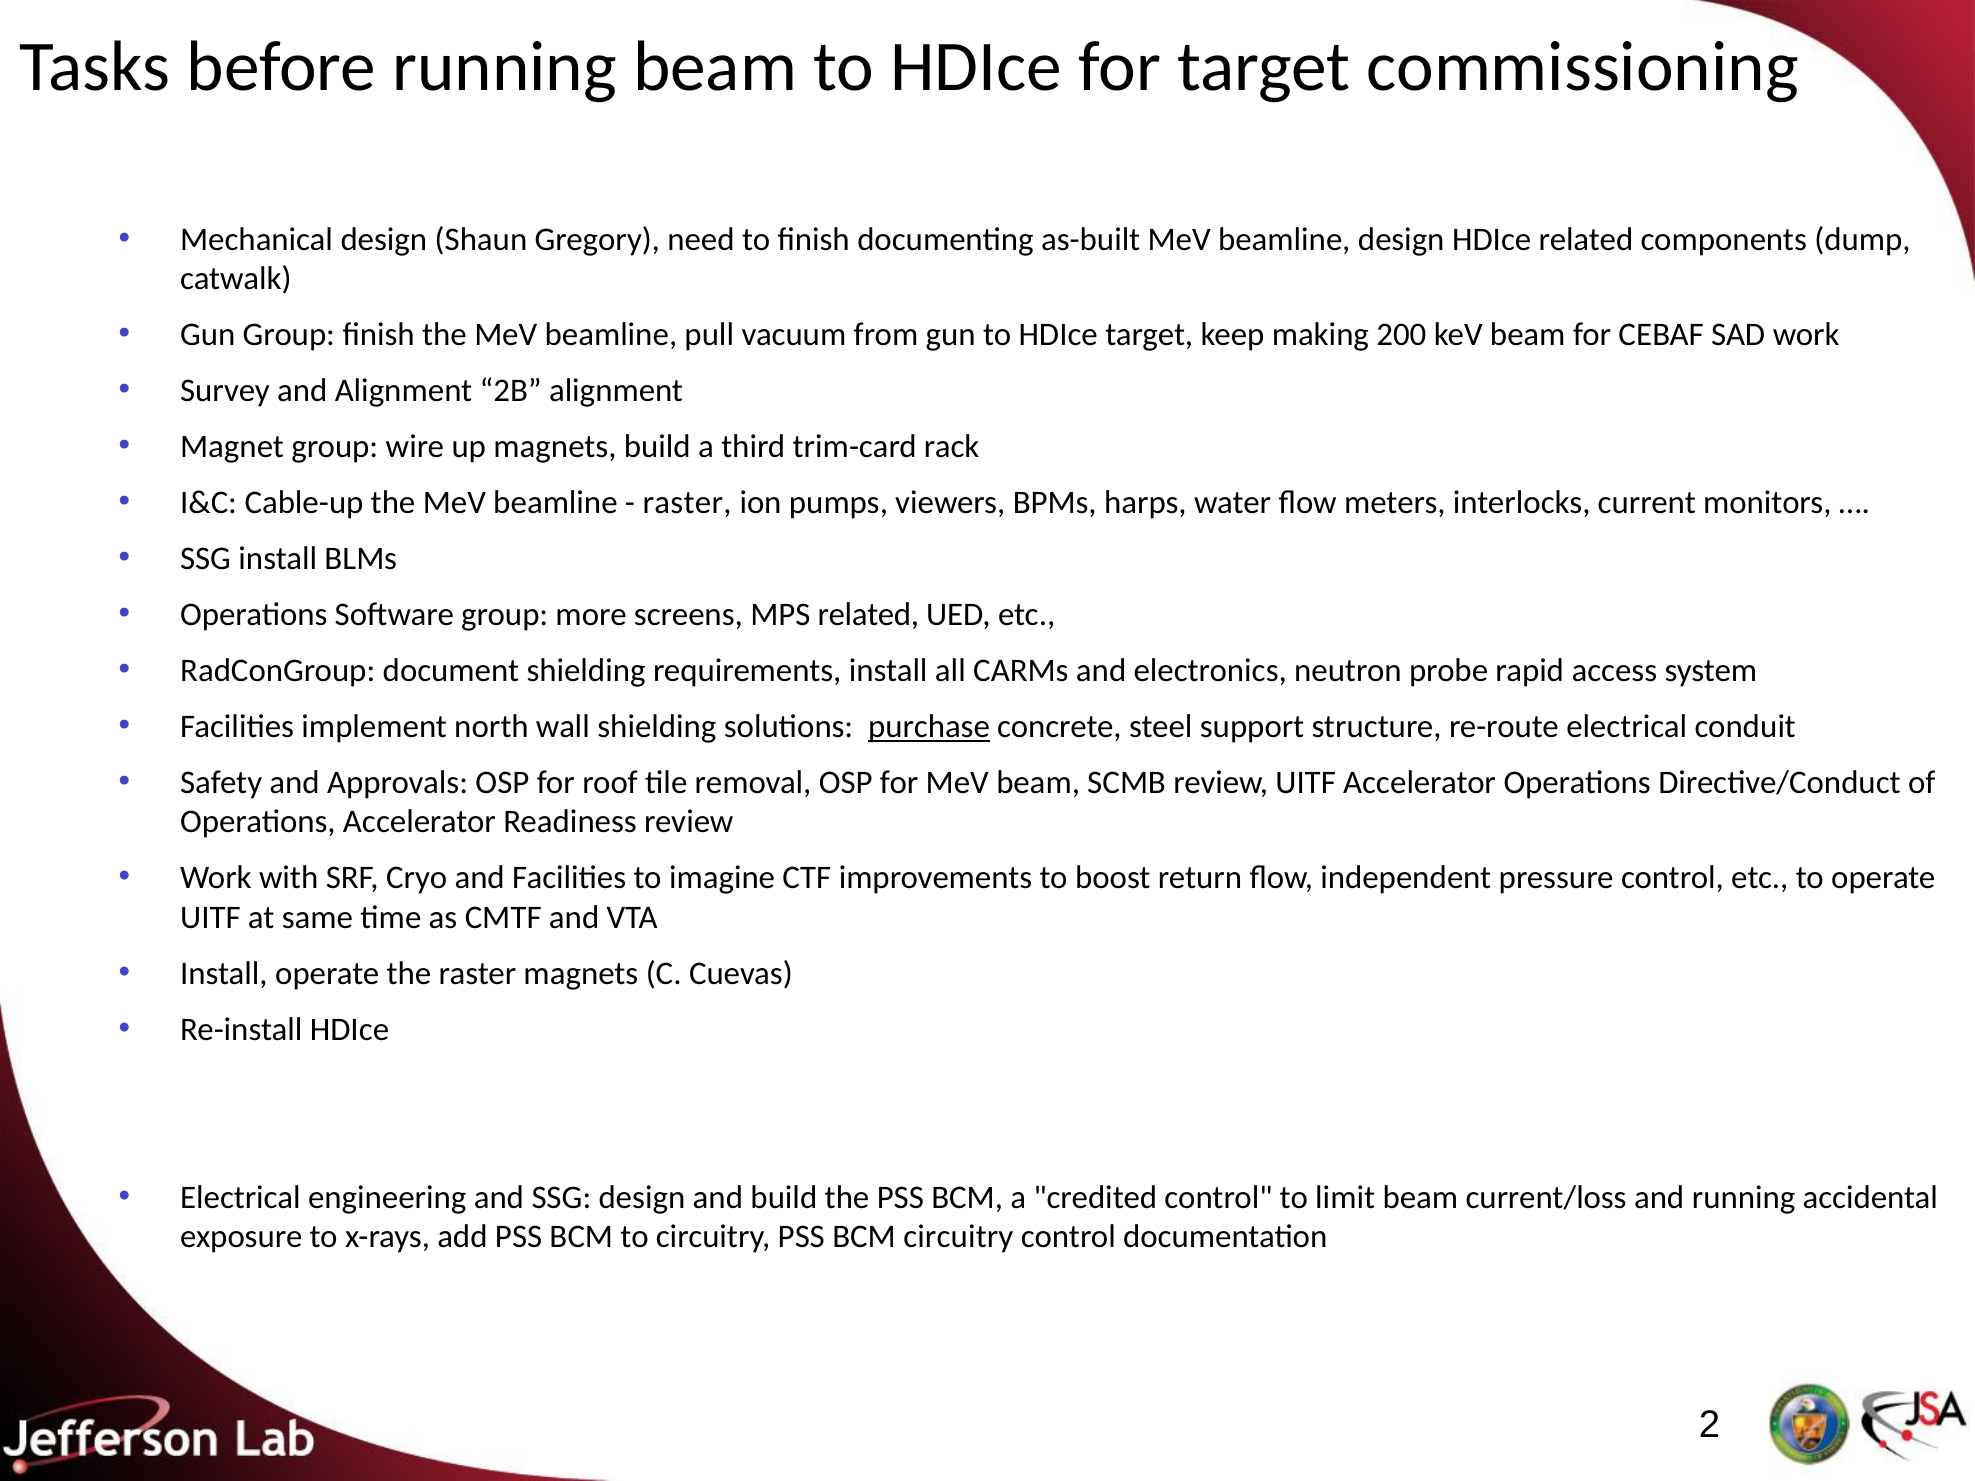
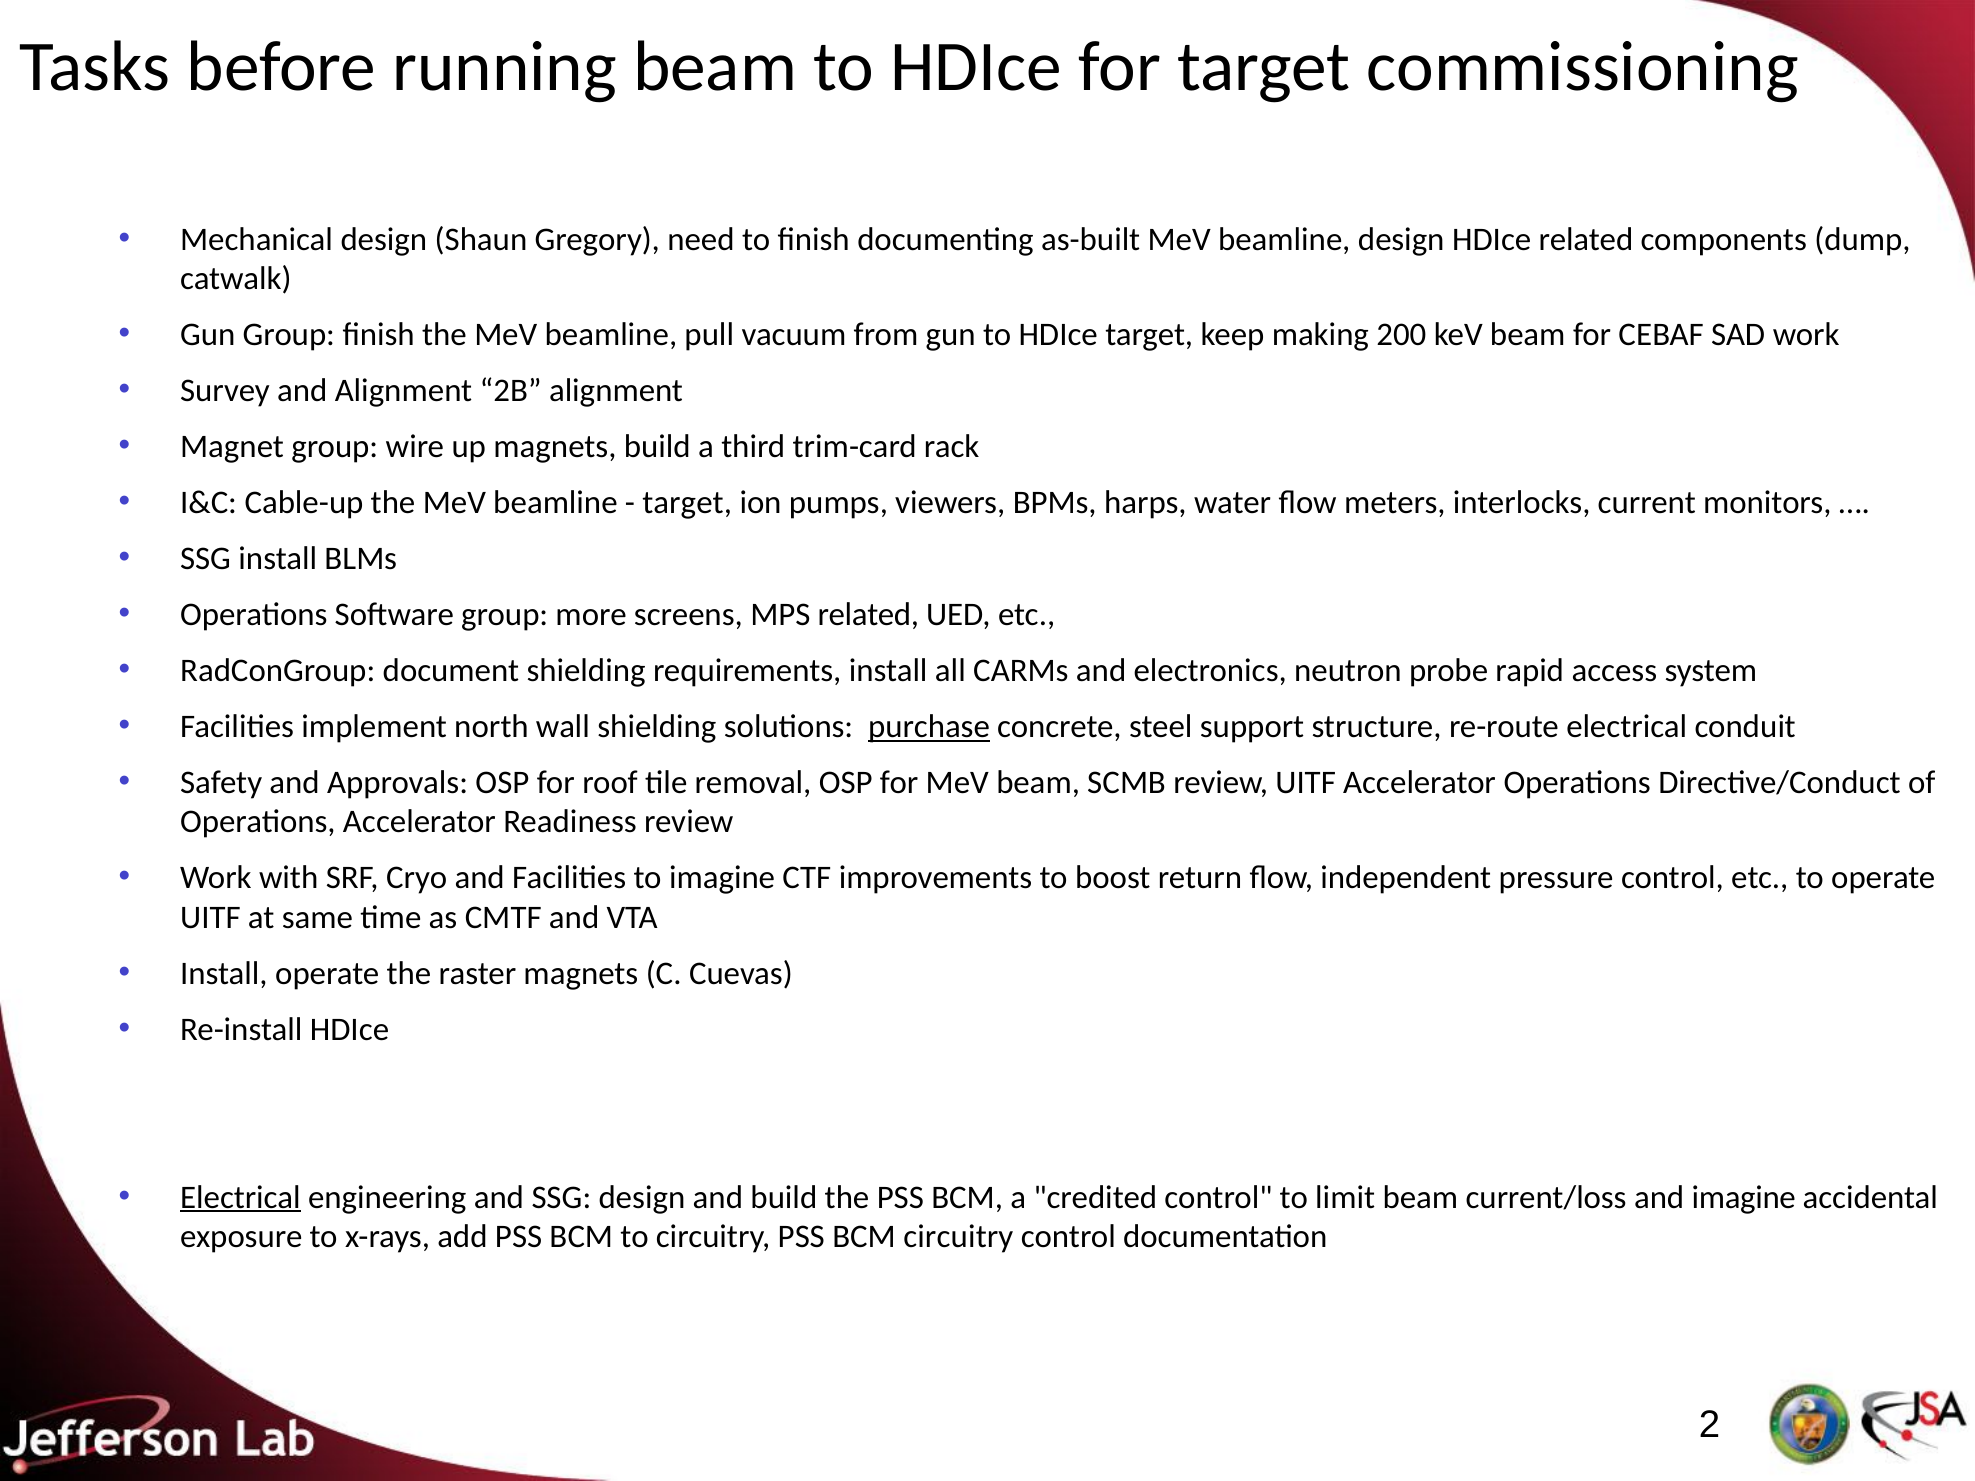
raster at (687, 503): raster -> target
Electrical at (240, 1197) underline: none -> present
and running: running -> imagine
